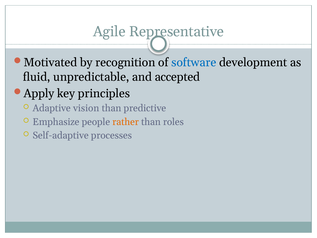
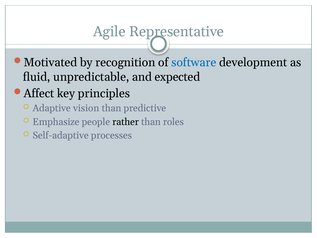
accepted: accepted -> expected
Apply: Apply -> Affect
rather colour: orange -> black
